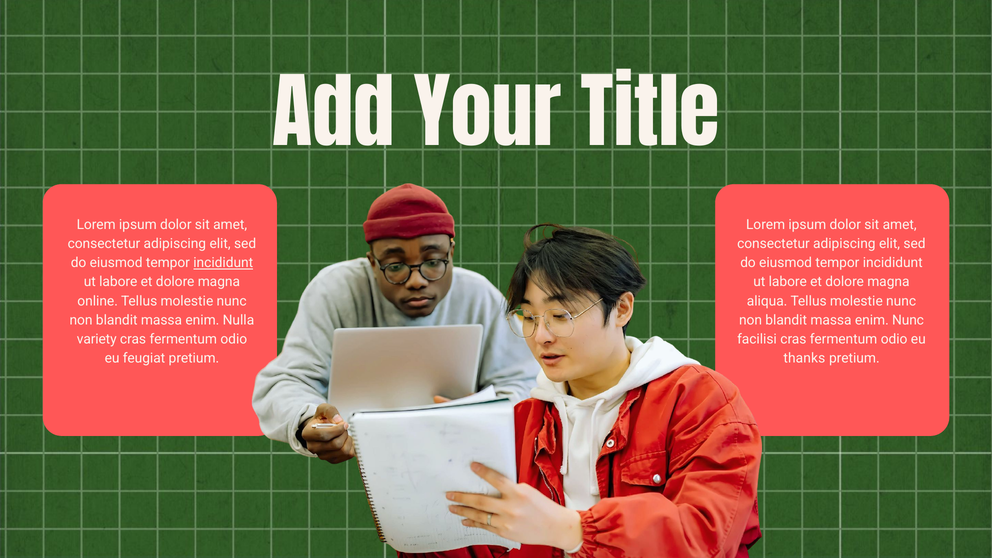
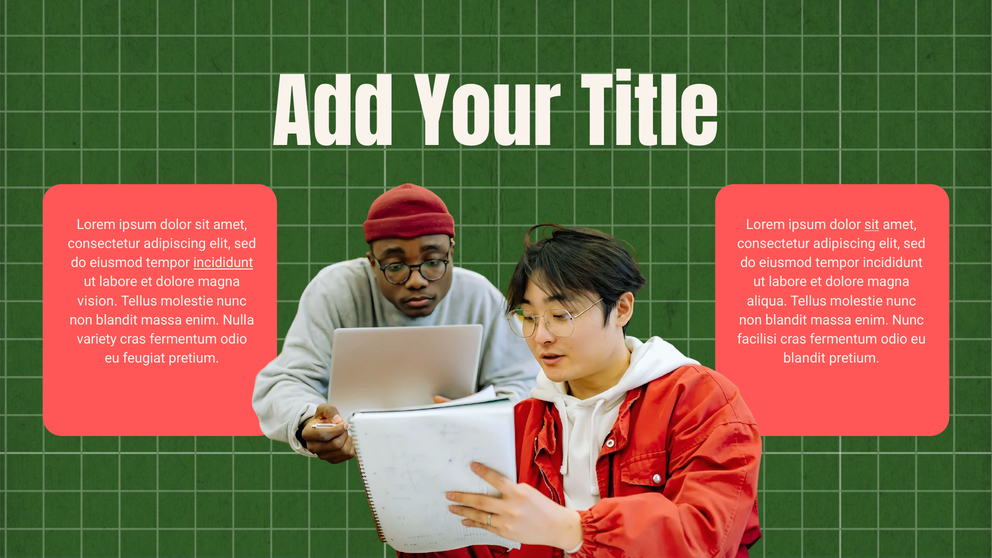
sit at (872, 225) underline: none -> present
online: online -> vision
thanks at (804, 358): thanks -> blandit
